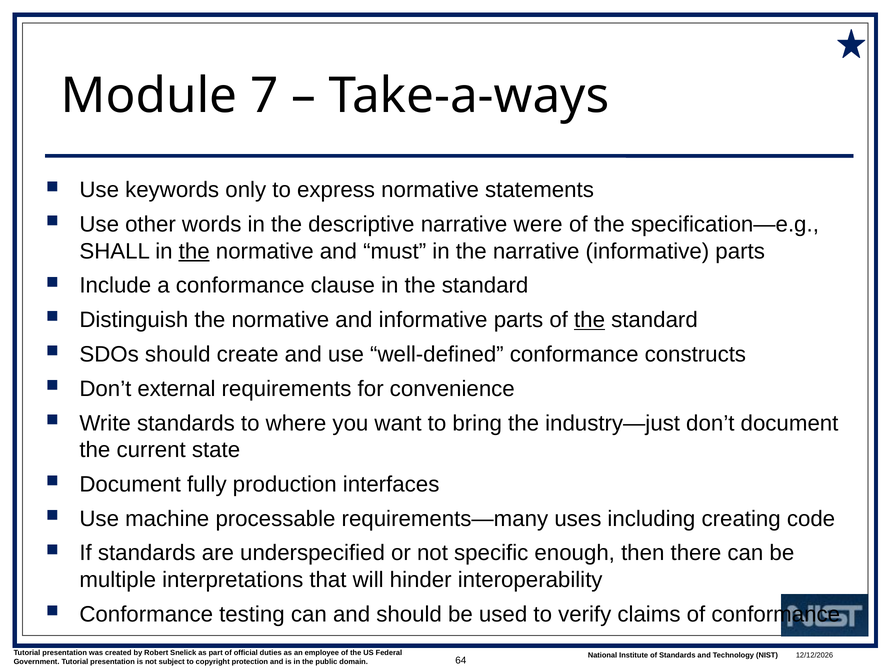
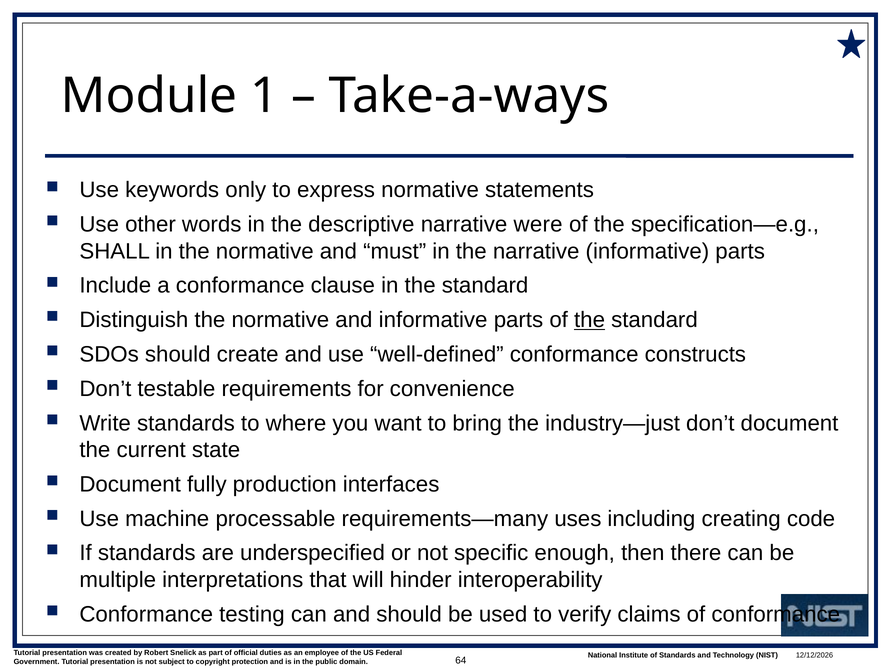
7: 7 -> 1
the at (194, 251) underline: present -> none
external: external -> testable
